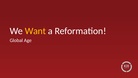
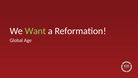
Want colour: yellow -> light green
